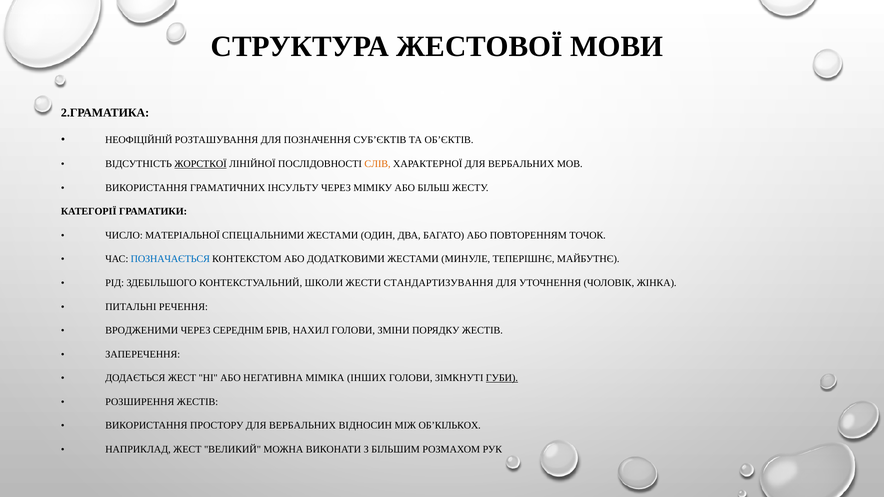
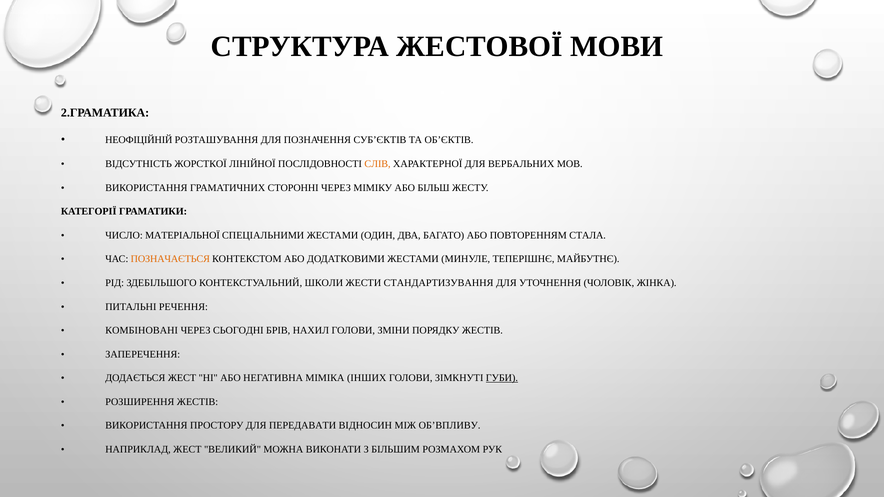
ЖОРСТКОЇ underline: present -> none
ІНСУЛЬТУ: ІНСУЛЬТУ -> СТОРОННІ
ТОЧОК: ТОЧОК -> СТАЛА
ПОЗНАЧАЄТЬСЯ colour: blue -> orange
ВРОДЖЕНИМИ: ВРОДЖЕНИМИ -> КОМБІНОВАНІ
СЕРЕДНІМ: СЕРЕДНІМ -> СЬОГОДНІ
ПРОСТОРУ ДЛЯ ВЕРБАЛЬНИХ: ВЕРБАЛЬНИХ -> ПЕРЕДАВАТИ
ОБ’КІЛЬКОХ: ОБ’КІЛЬКОХ -> ОБ’ВПЛИВУ
